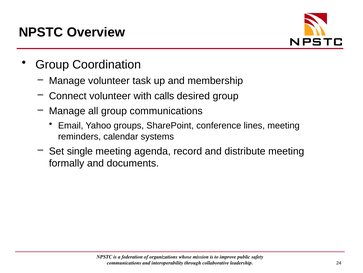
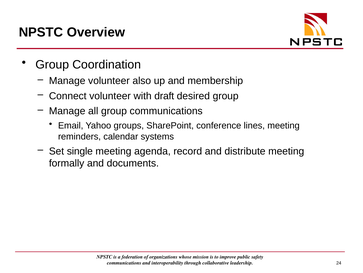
task: task -> also
calls: calls -> draft
